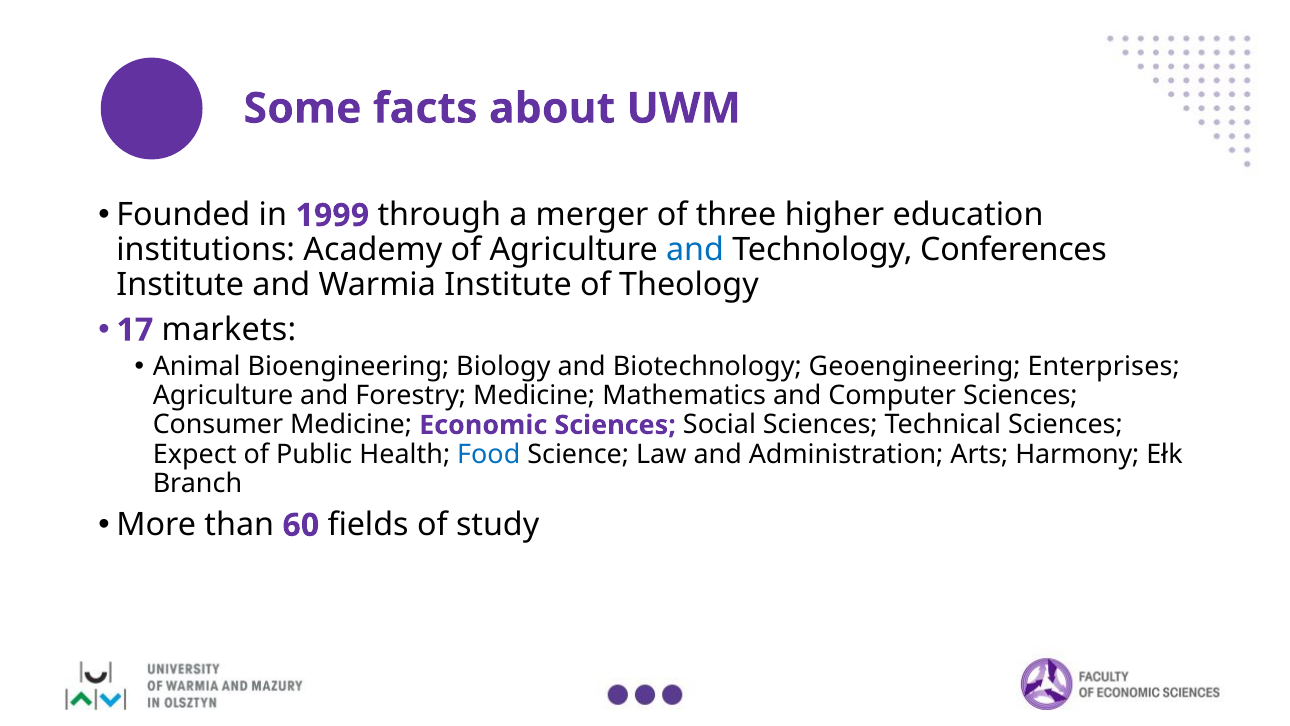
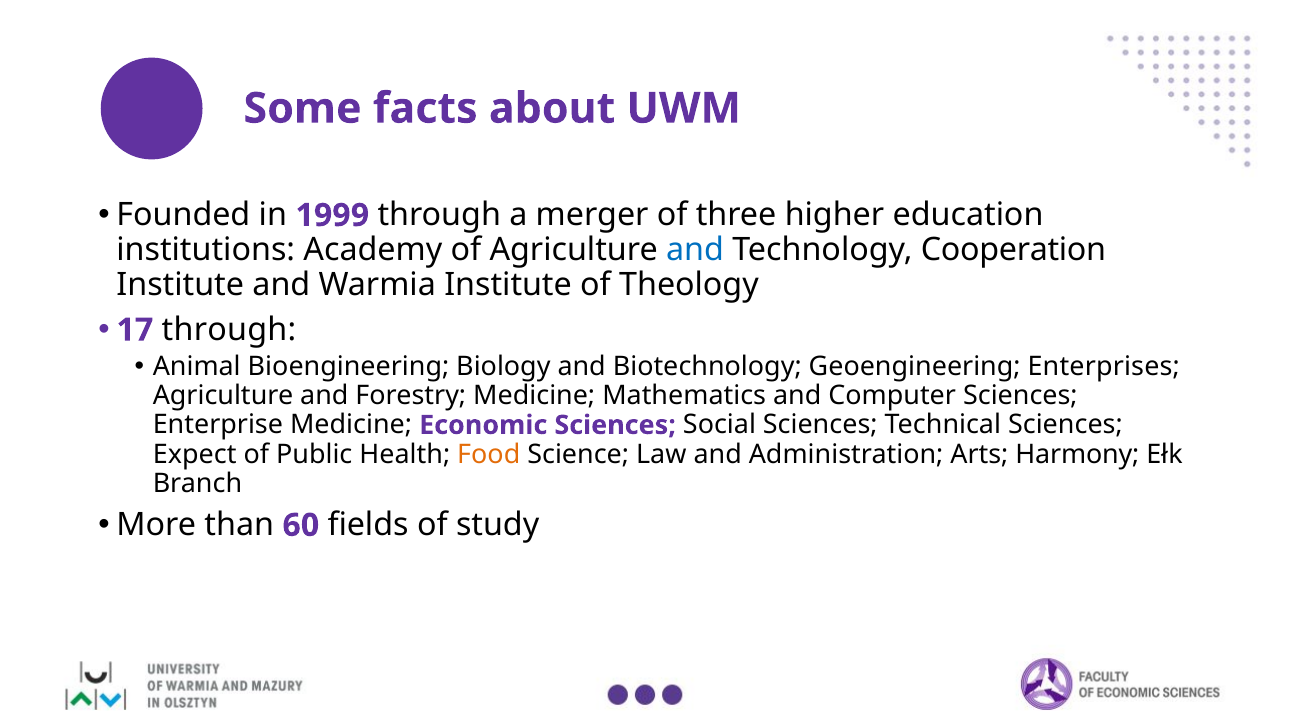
Conferences: Conferences -> Cooperation
17 markets: markets -> through
Consumer: Consumer -> Enterprise
Food colour: blue -> orange
